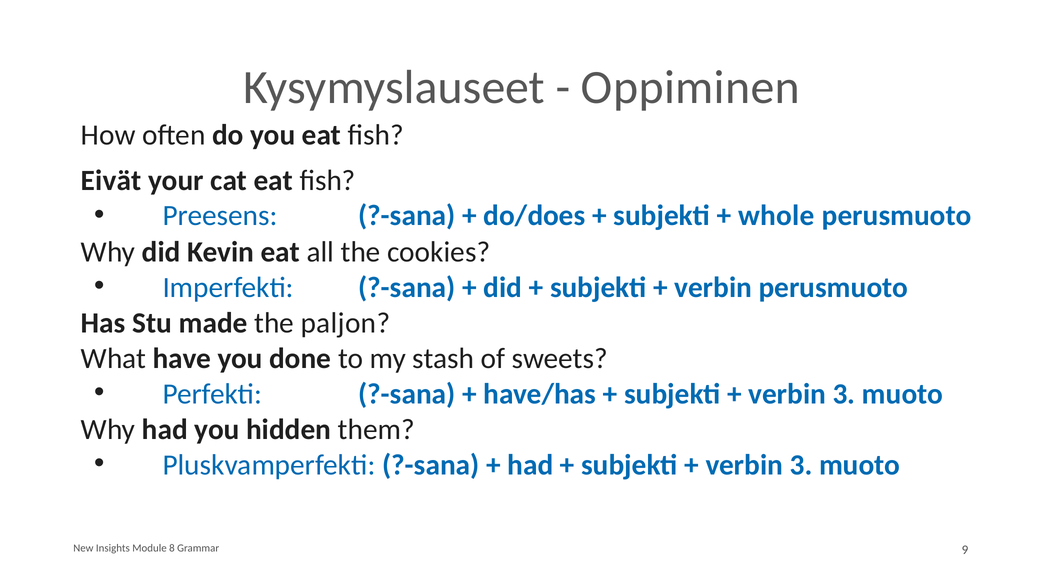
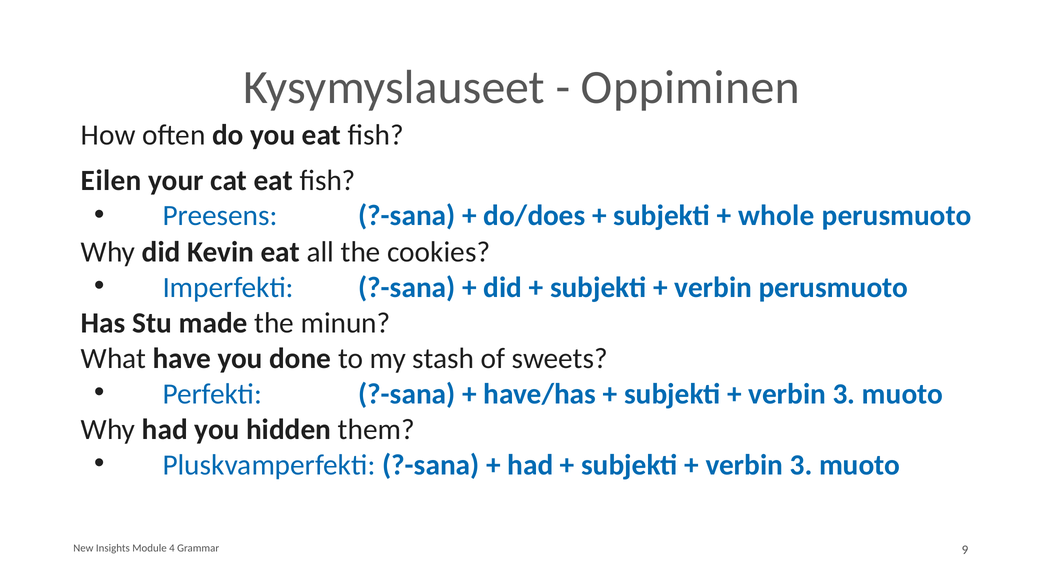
Eivät: Eivät -> Eilen
paljon: paljon -> minun
8: 8 -> 4
